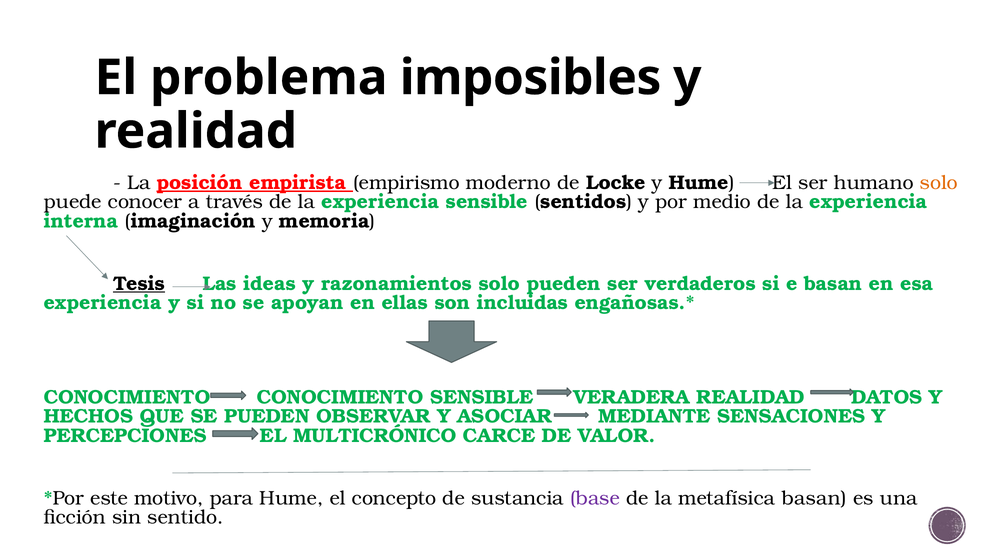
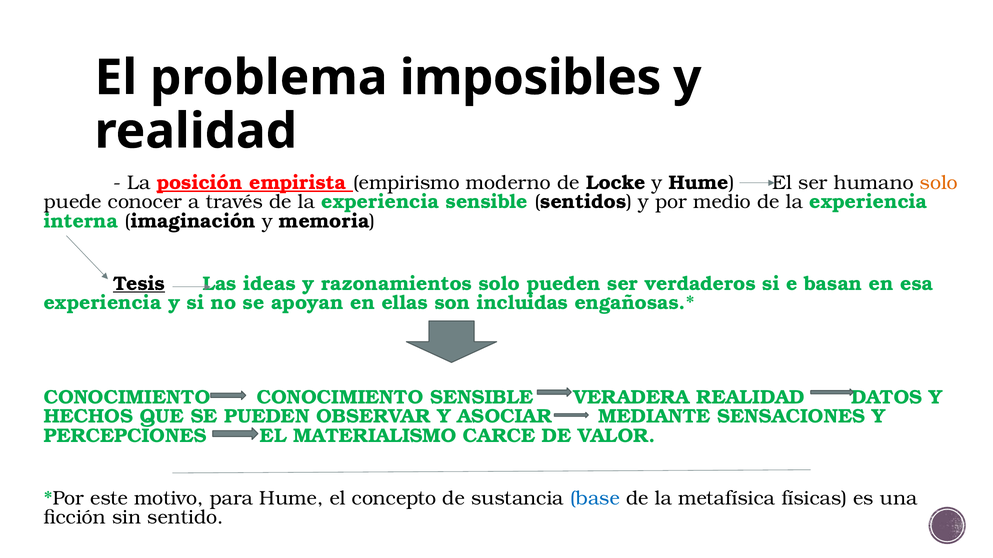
MULTICRÓNICO: MULTICRÓNICO -> MATERIALISMO
base colour: purple -> blue
metafísica basan: basan -> físicas
